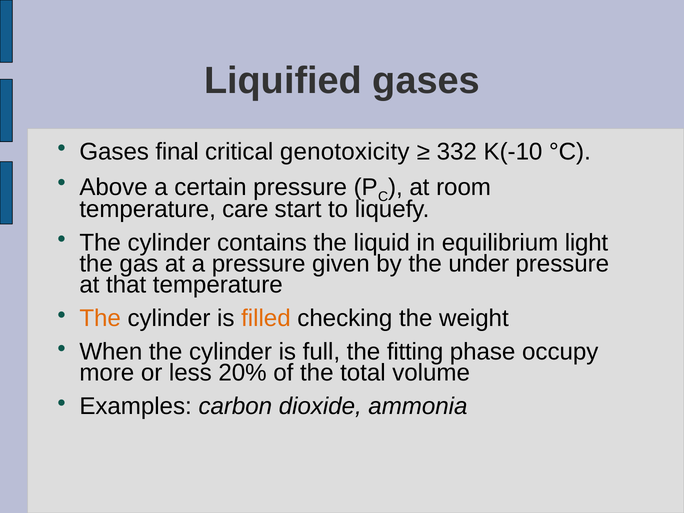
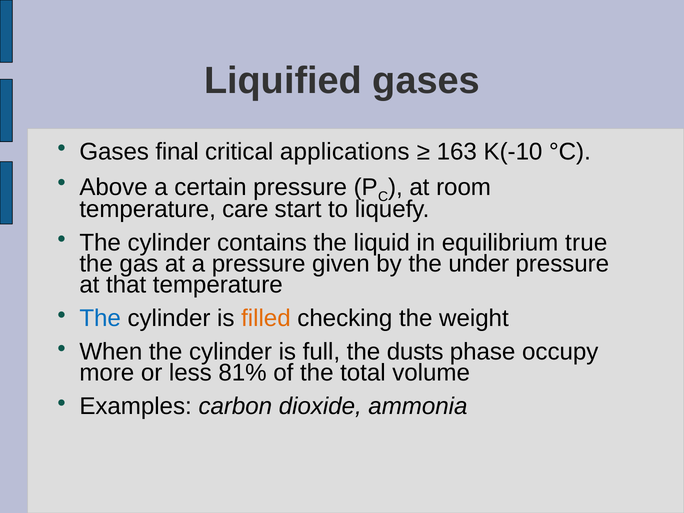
genotoxicity: genotoxicity -> applications
332: 332 -> 163
light: light -> true
The at (100, 318) colour: orange -> blue
fitting: fitting -> dusts
20%: 20% -> 81%
